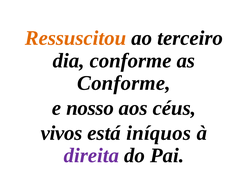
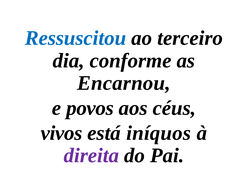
Ressuscitou colour: orange -> blue
Conforme at (124, 83): Conforme -> Encarnou
nosso: nosso -> povos
